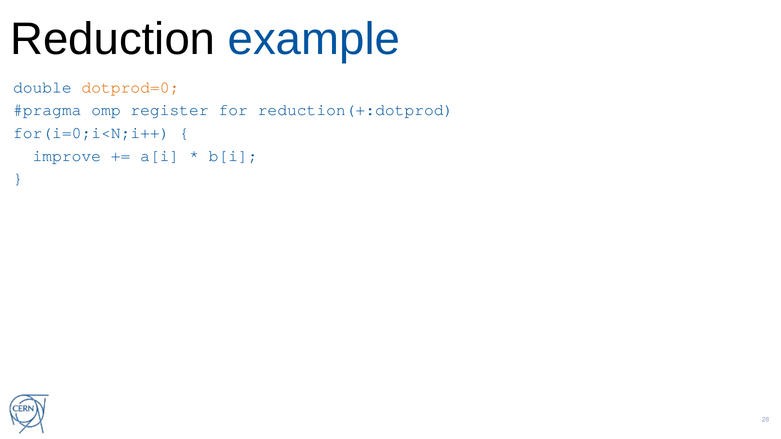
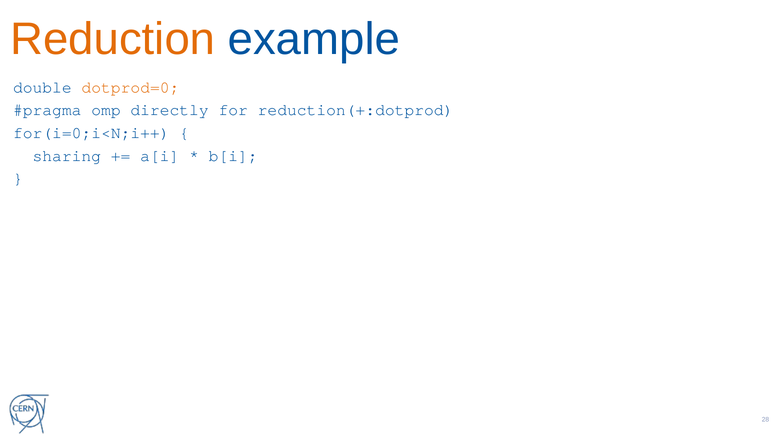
Reduction colour: black -> orange
register: register -> directly
improve: improve -> sharing
